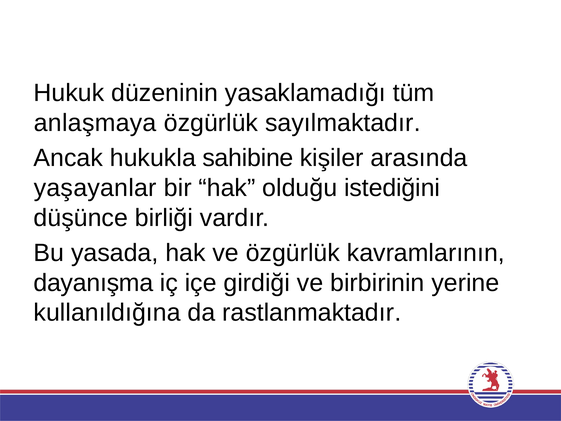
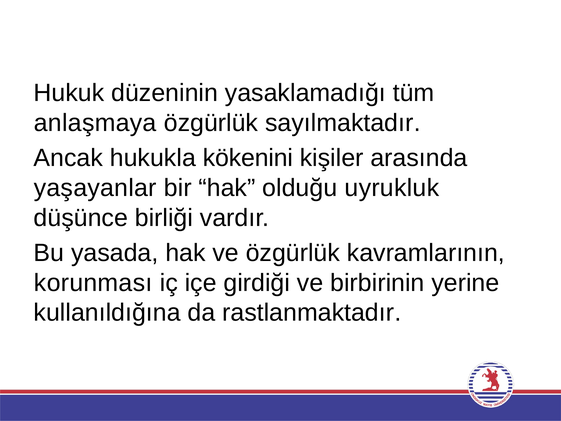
sahibine: sahibine -> kökenini
istediğini: istediğini -> uyrukluk
dayanışma: dayanışma -> korunması
